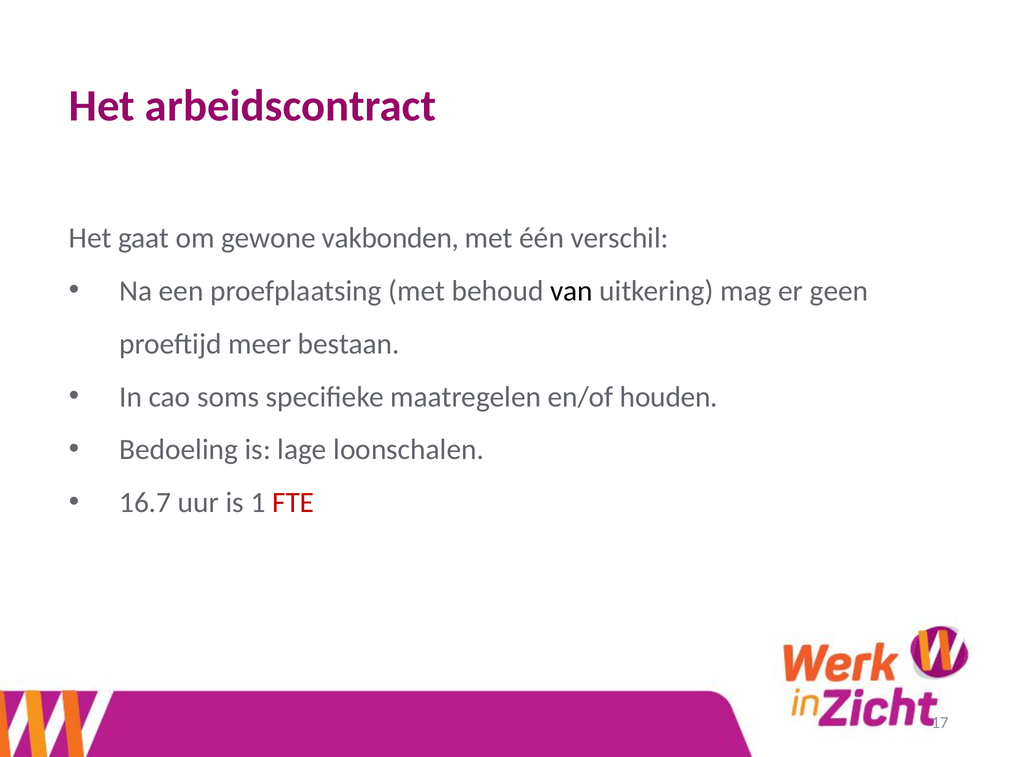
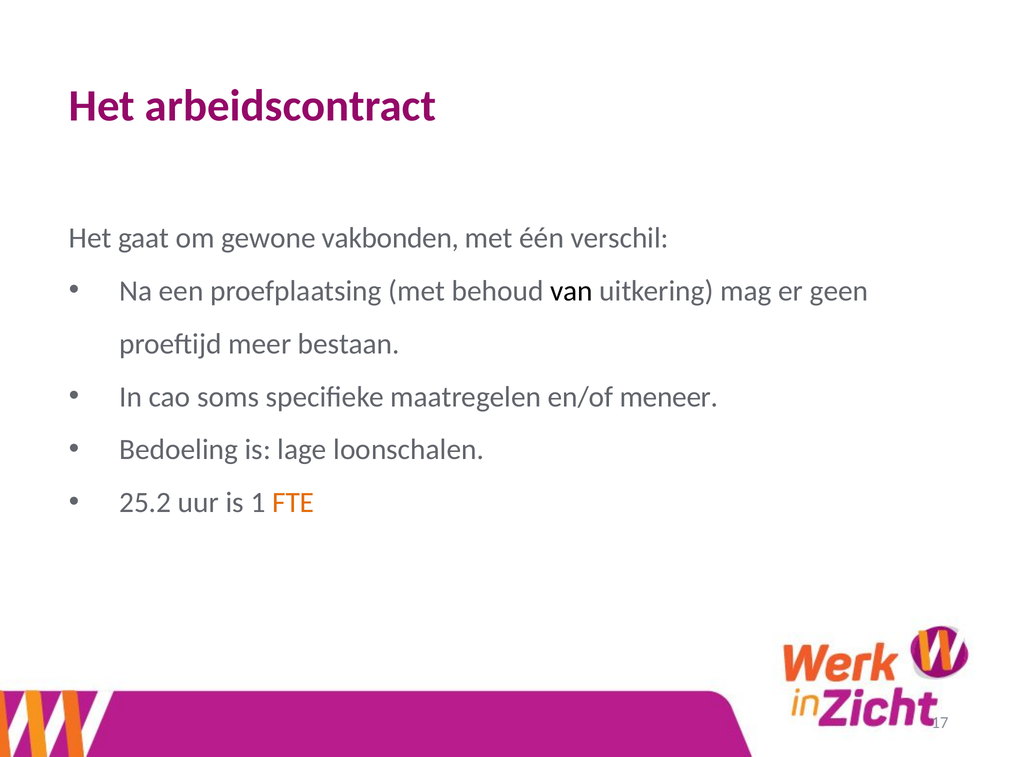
houden: houden -> meneer
16.7: 16.7 -> 25.2
FTE colour: red -> orange
